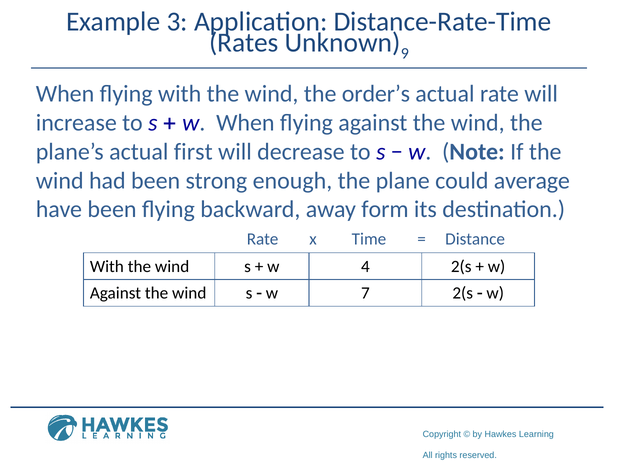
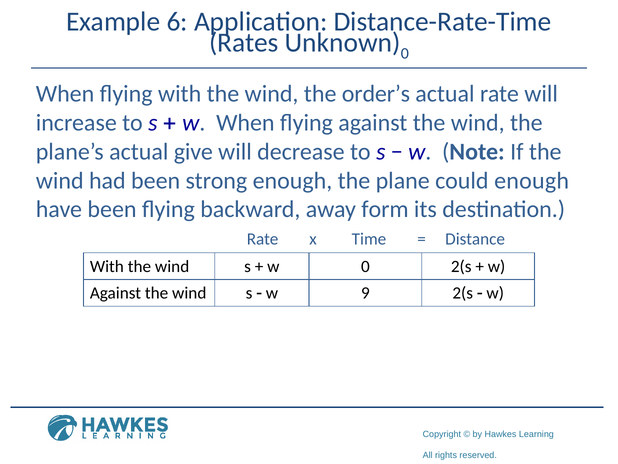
3: 3 -> 6
9 at (405, 53): 9 -> 0
first: first -> give
could average: average -> enough
w 4: 4 -> 0
7: 7 -> 9
